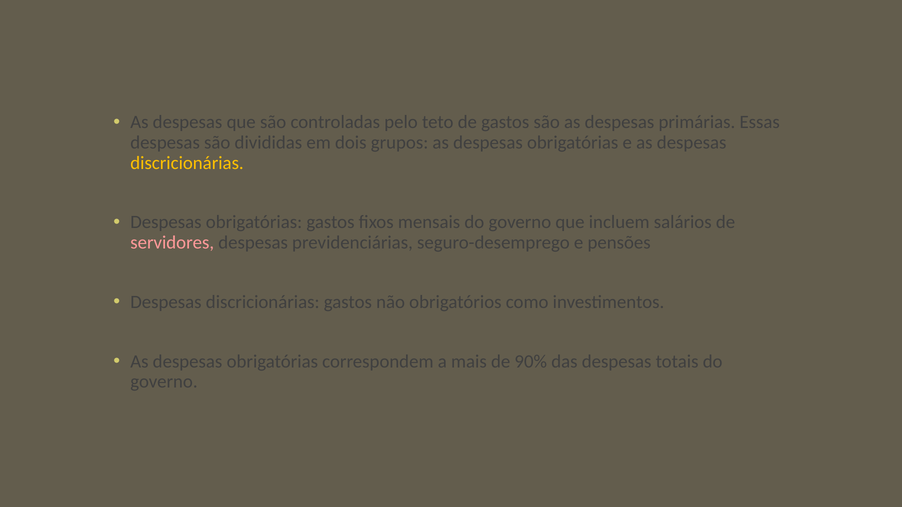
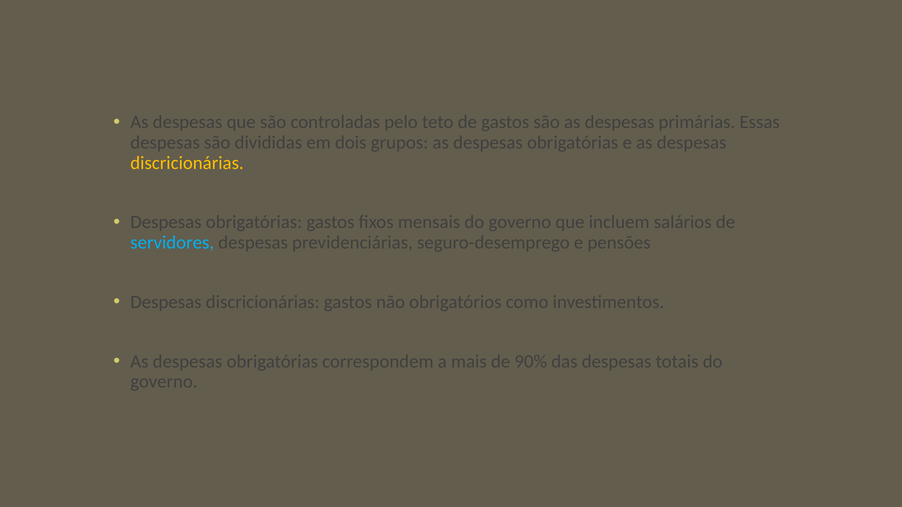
servidores colour: pink -> light blue
